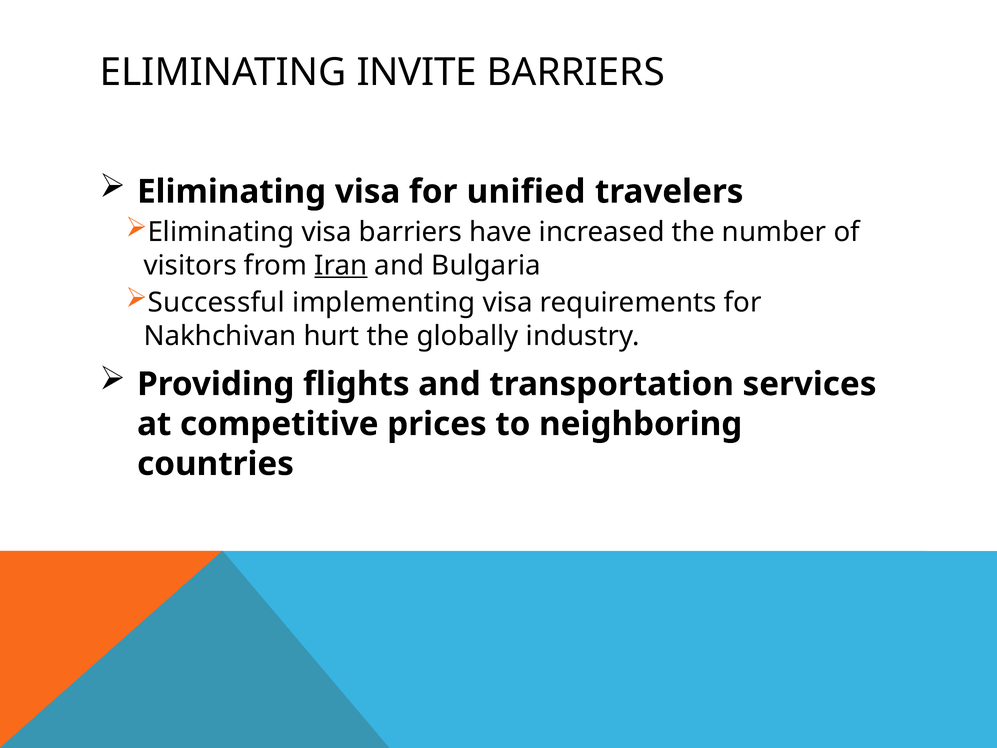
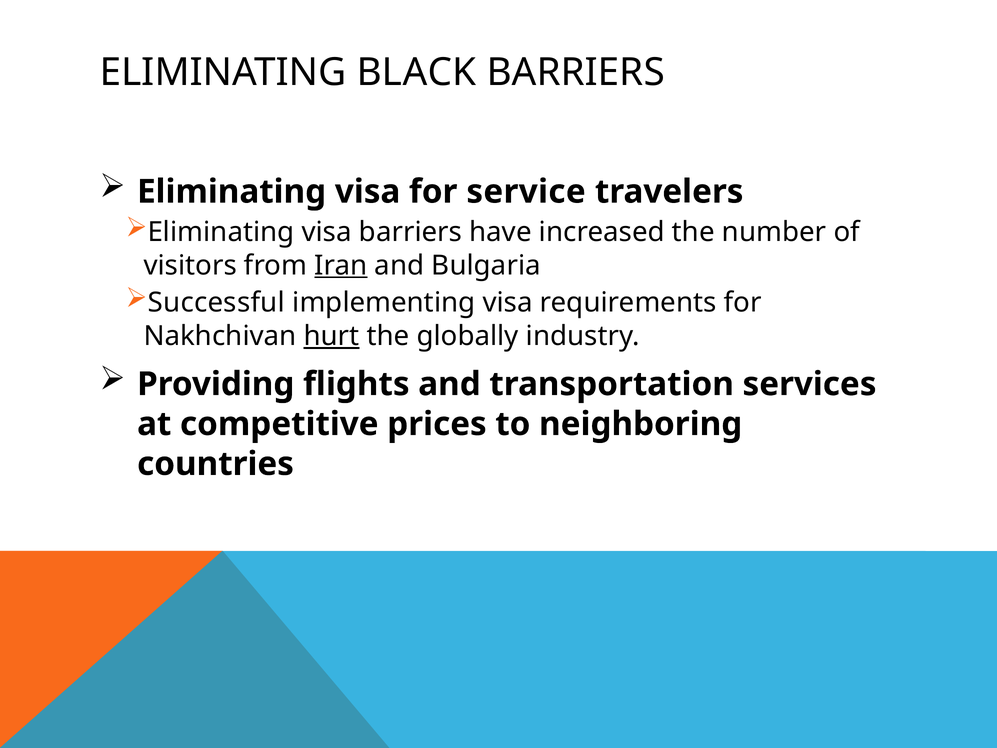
INVITE: INVITE -> BLACK
unified: unified -> service
hurt underline: none -> present
